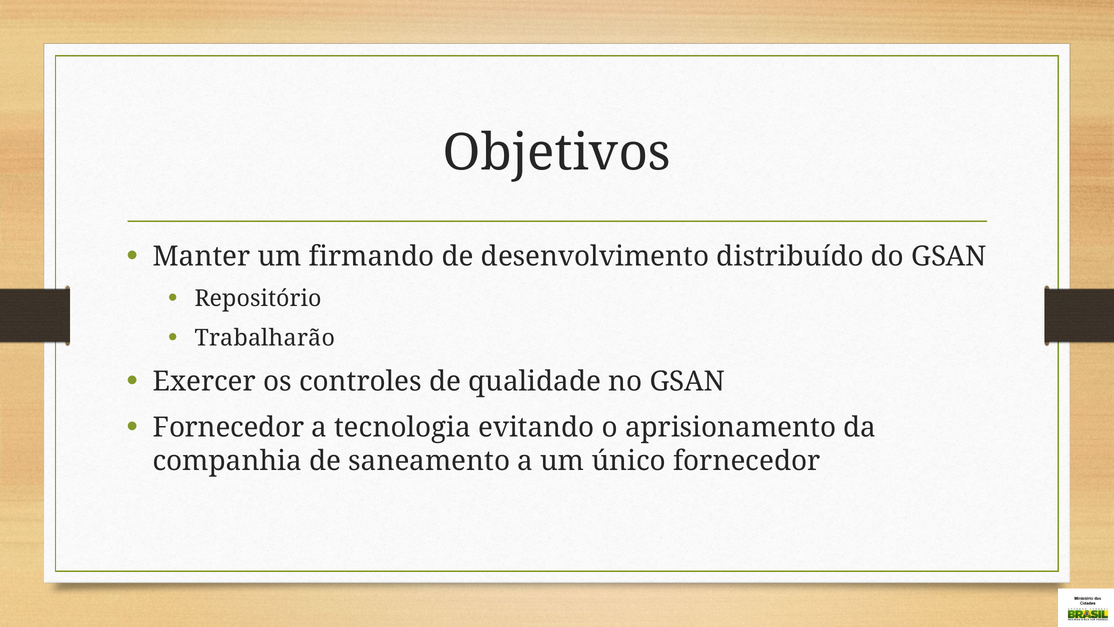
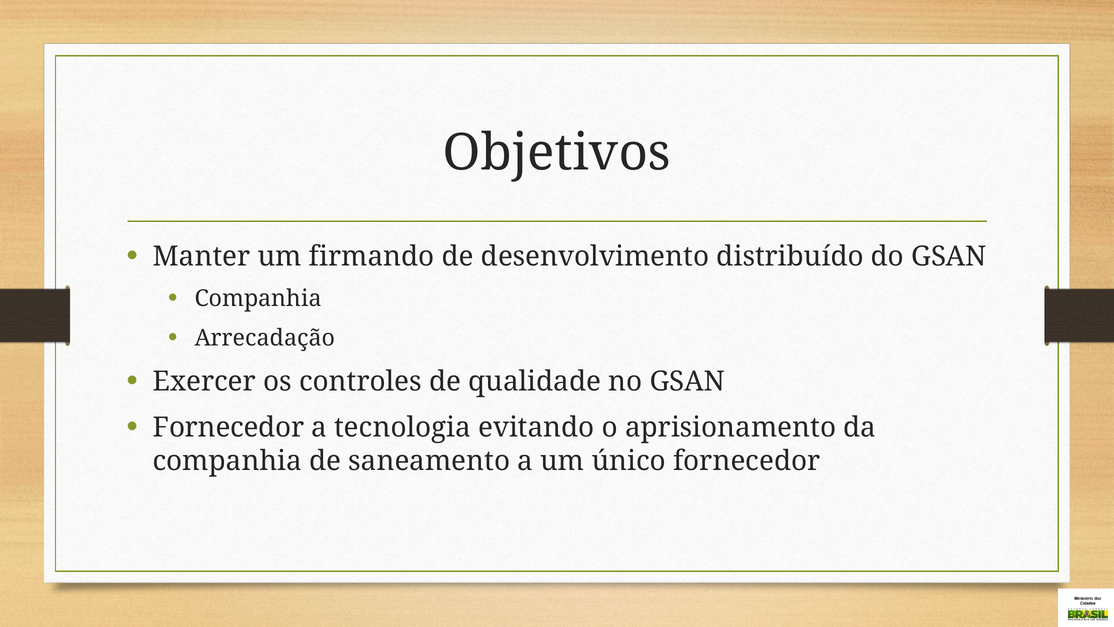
Repositório at (258, 298): Repositório -> Companhia
Trabalharão: Trabalharão -> Arrecadação
